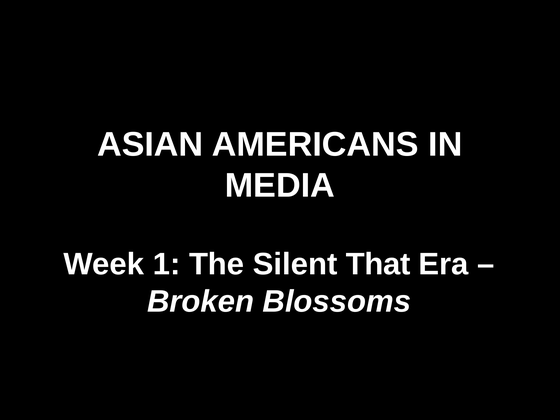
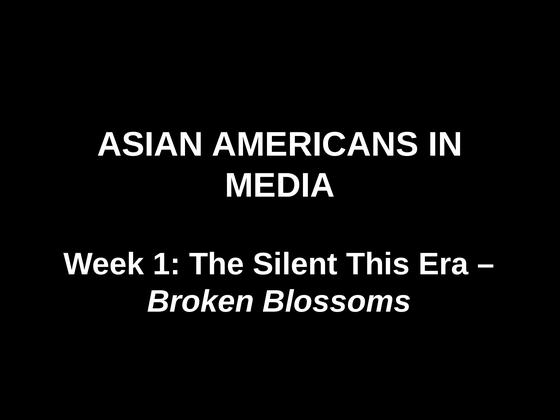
That: That -> This
